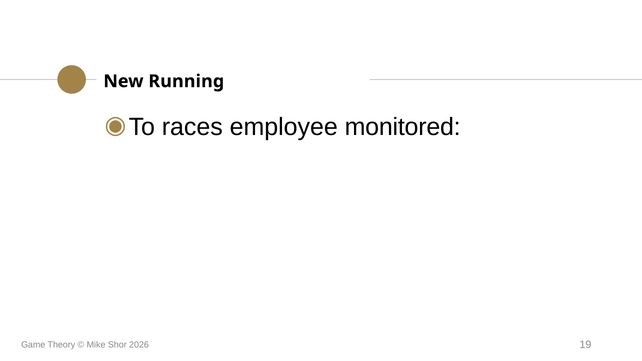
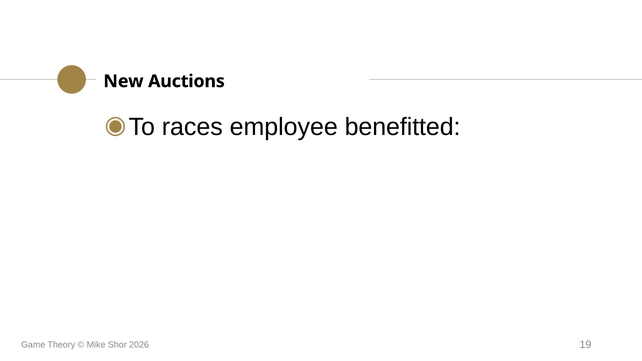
Running: Running -> Auctions
monitored: monitored -> benefitted
